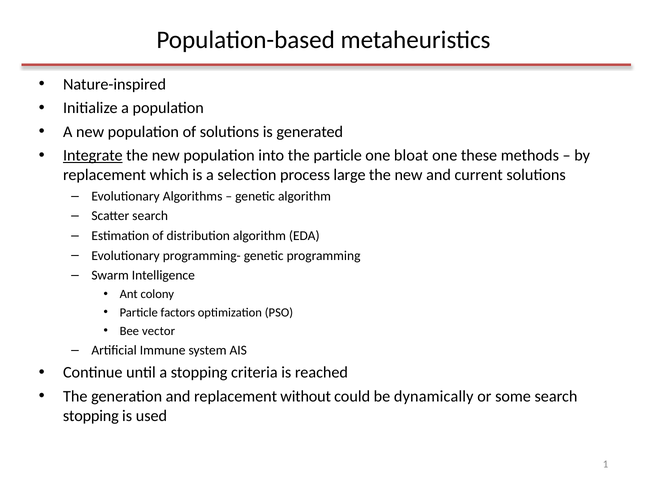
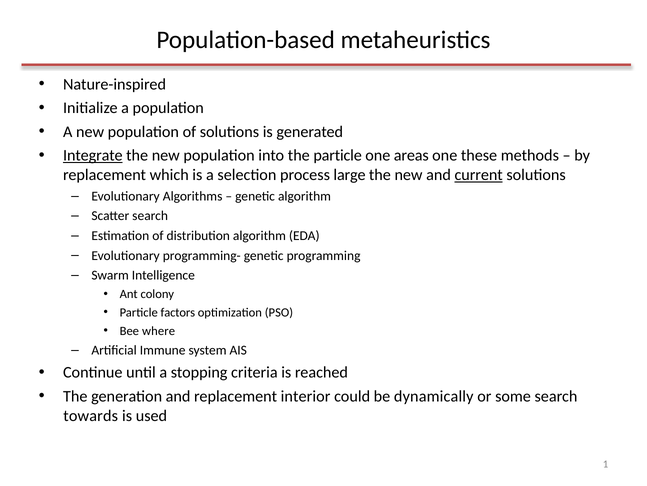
bloat: bloat -> areas
current underline: none -> present
vector: vector -> where
without: without -> interior
stopping at (91, 415): stopping -> towards
